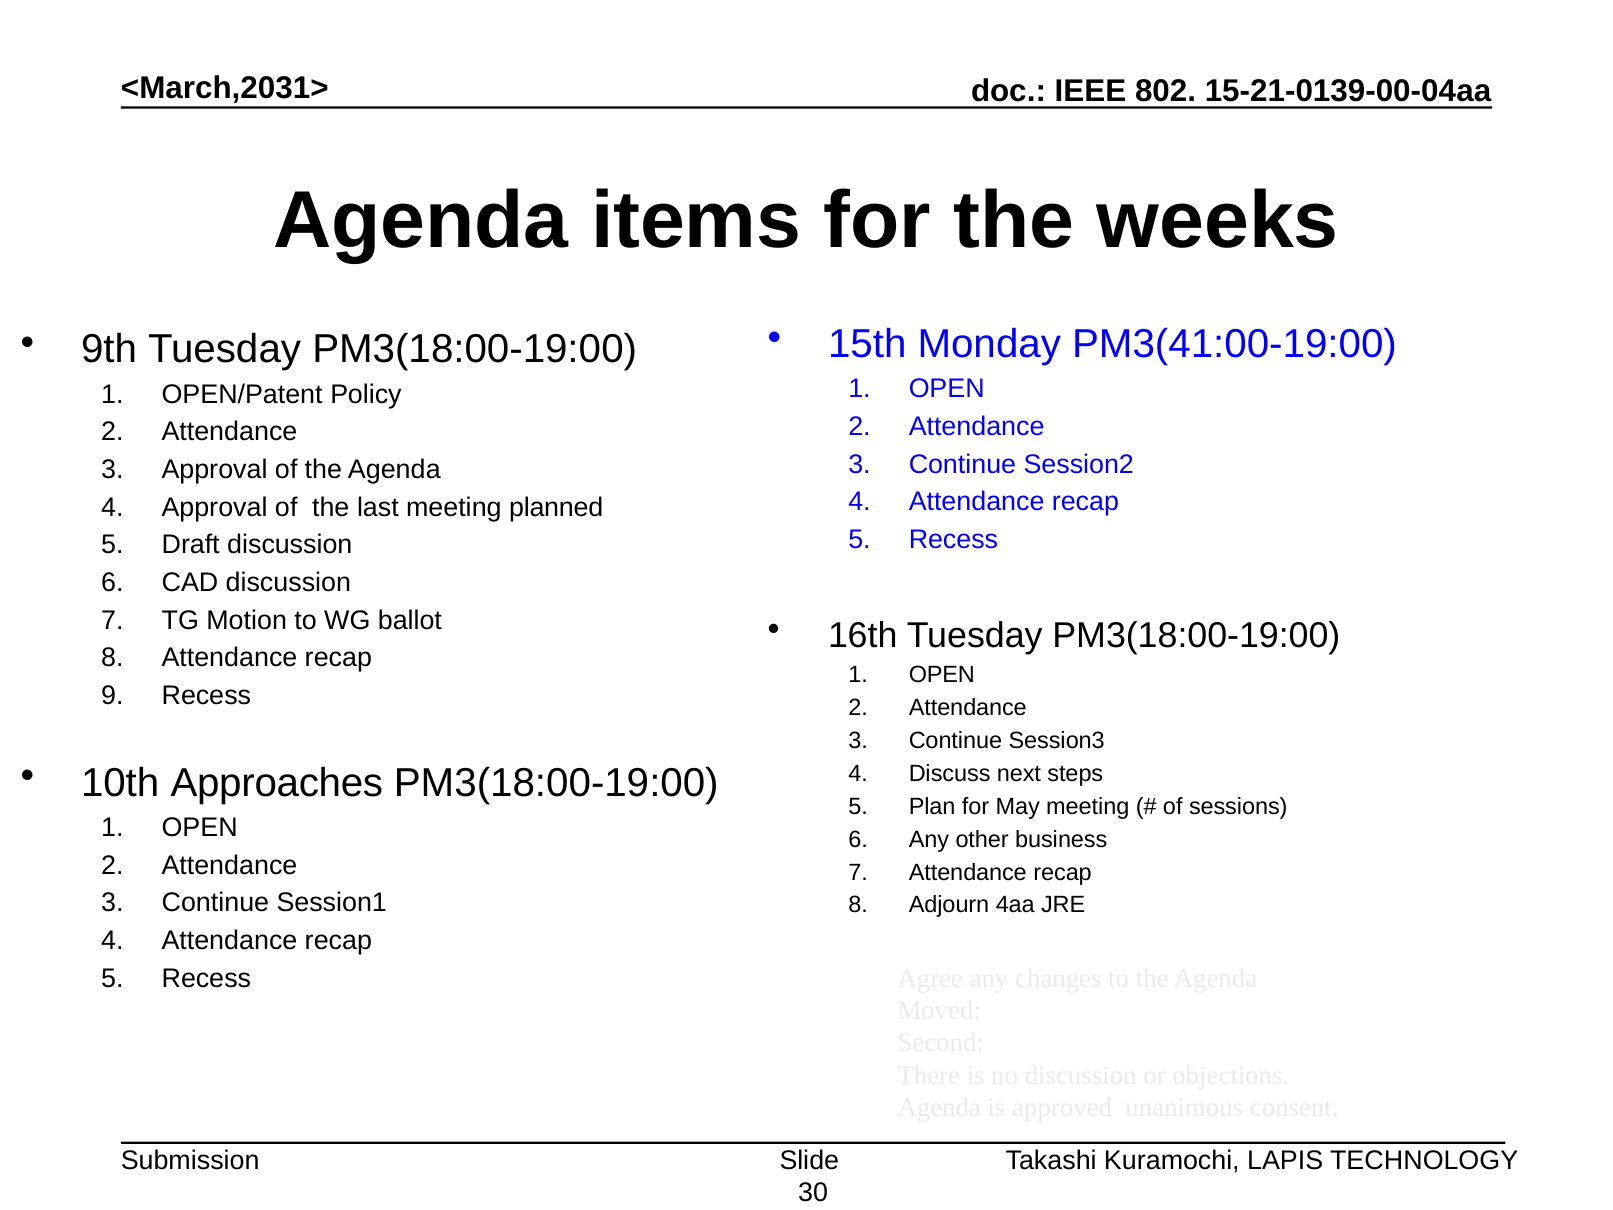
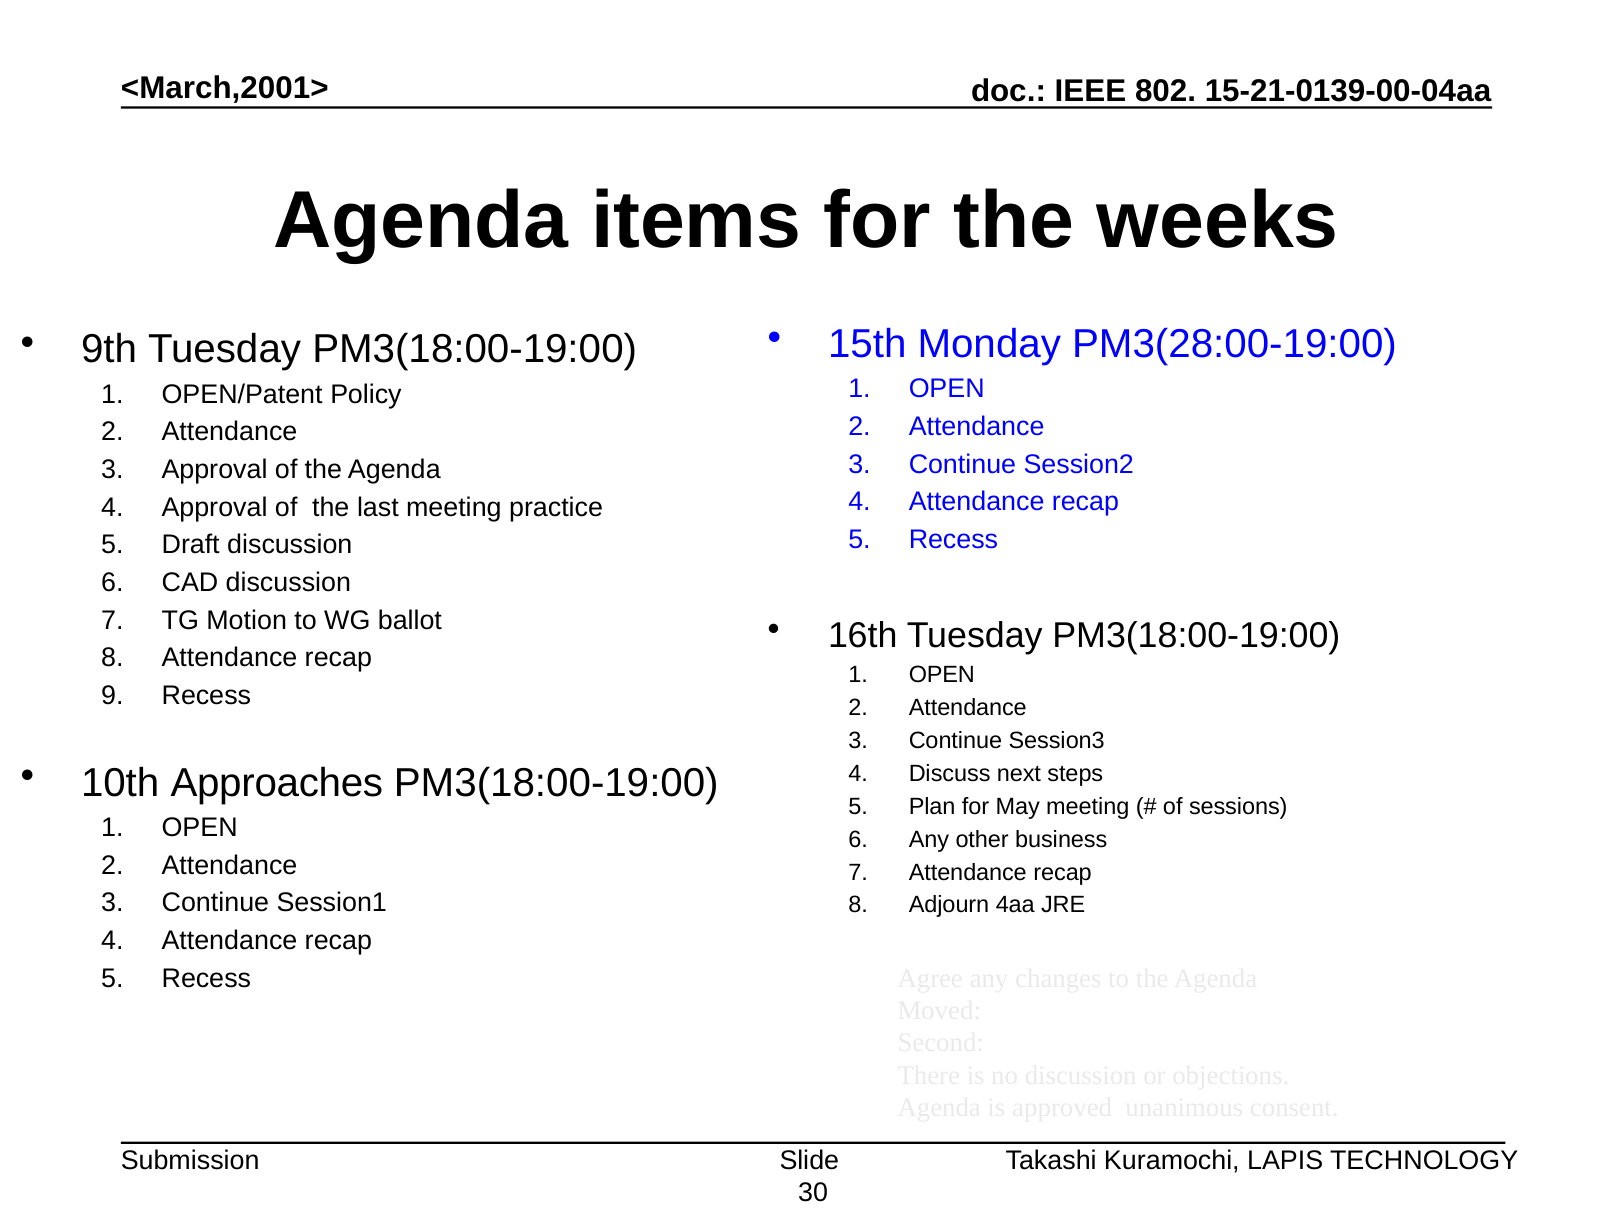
<March,2031>: <March,2031> -> <March,2001>
PM3(41:00-19:00: PM3(41:00-19:00 -> PM3(28:00-19:00
planned: planned -> practice
